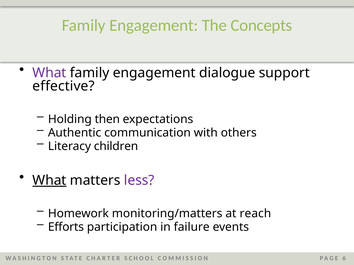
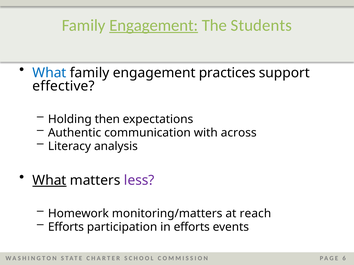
Engagement at (154, 25) underline: none -> present
Concepts: Concepts -> Students
What at (49, 73) colour: purple -> blue
dialogue: dialogue -> practices
others: others -> across
children: children -> analysis
in failure: failure -> efforts
